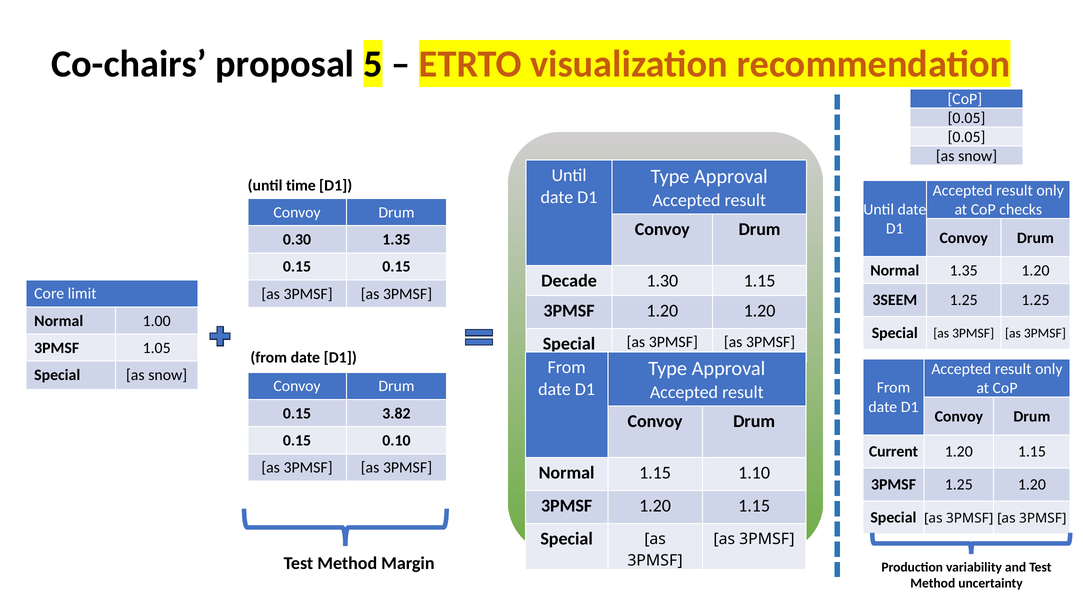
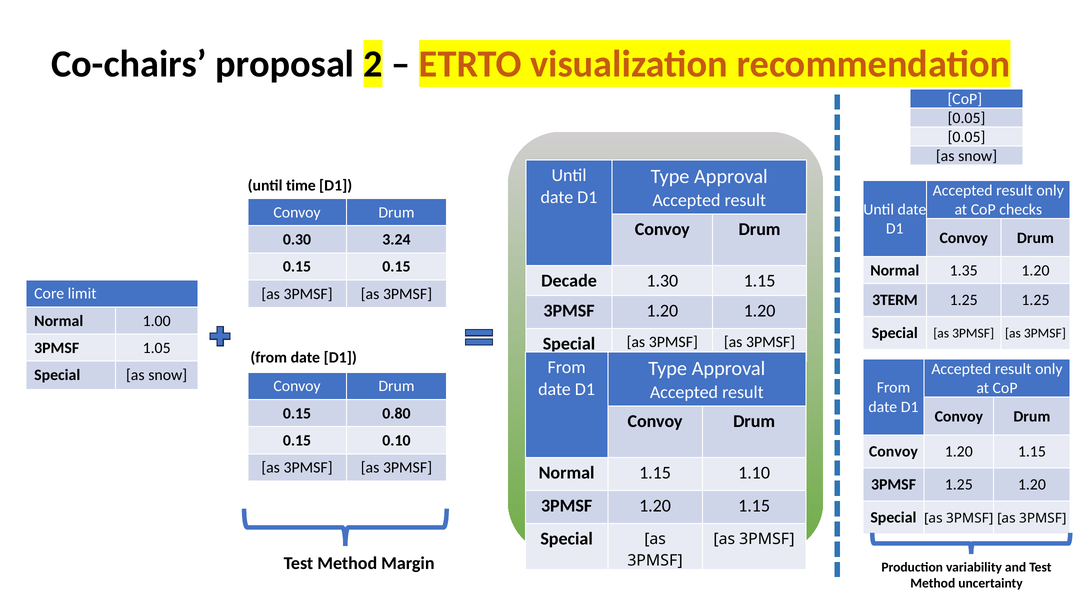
5: 5 -> 2
0.30 1.35: 1.35 -> 3.24
3SEEM: 3SEEM -> 3TERM
3.82: 3.82 -> 0.80
Current at (894, 452): Current -> Convoy
